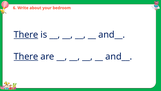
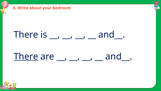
There at (26, 35) underline: present -> none
